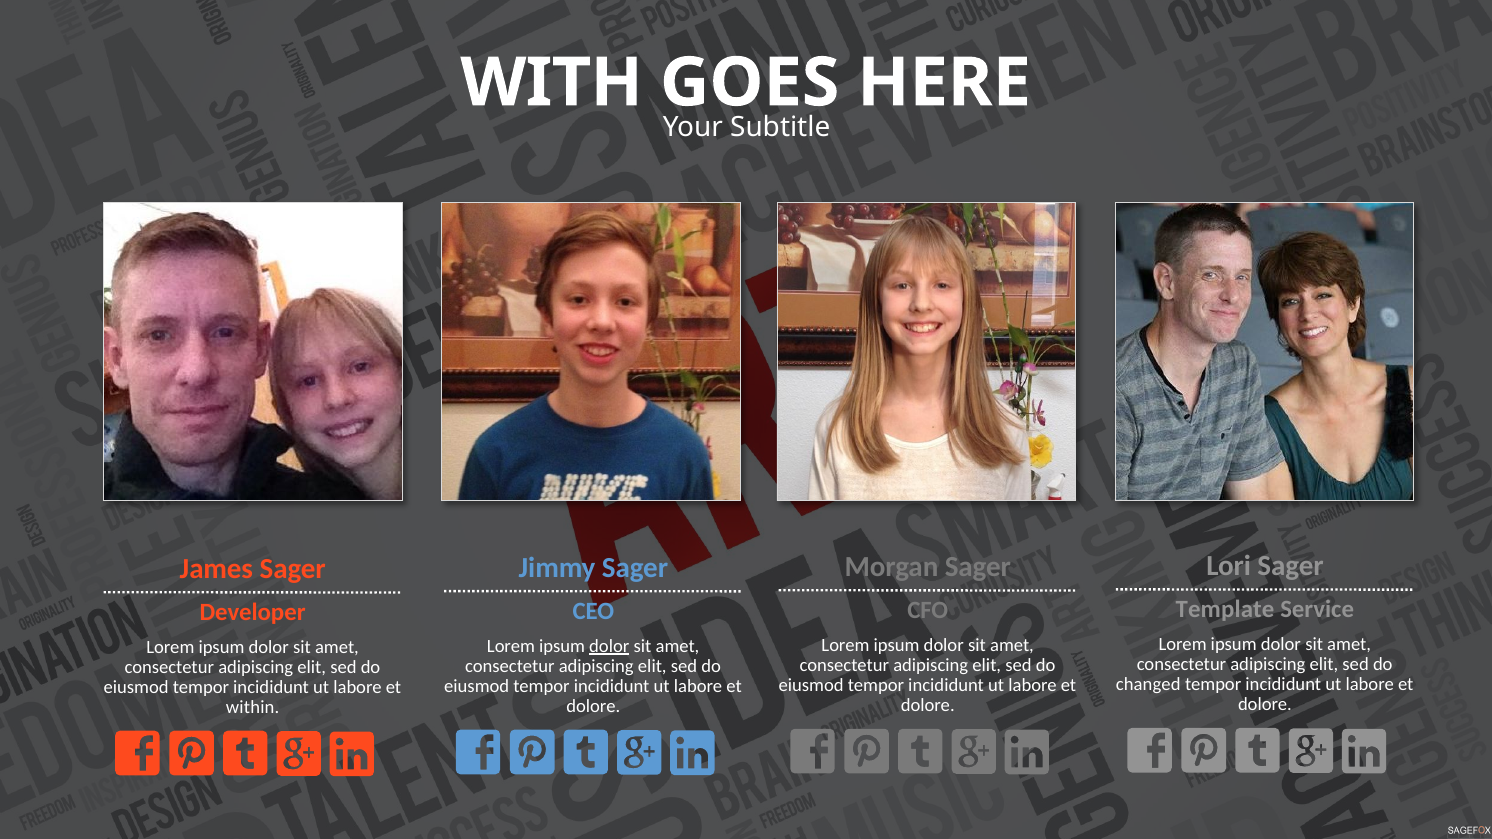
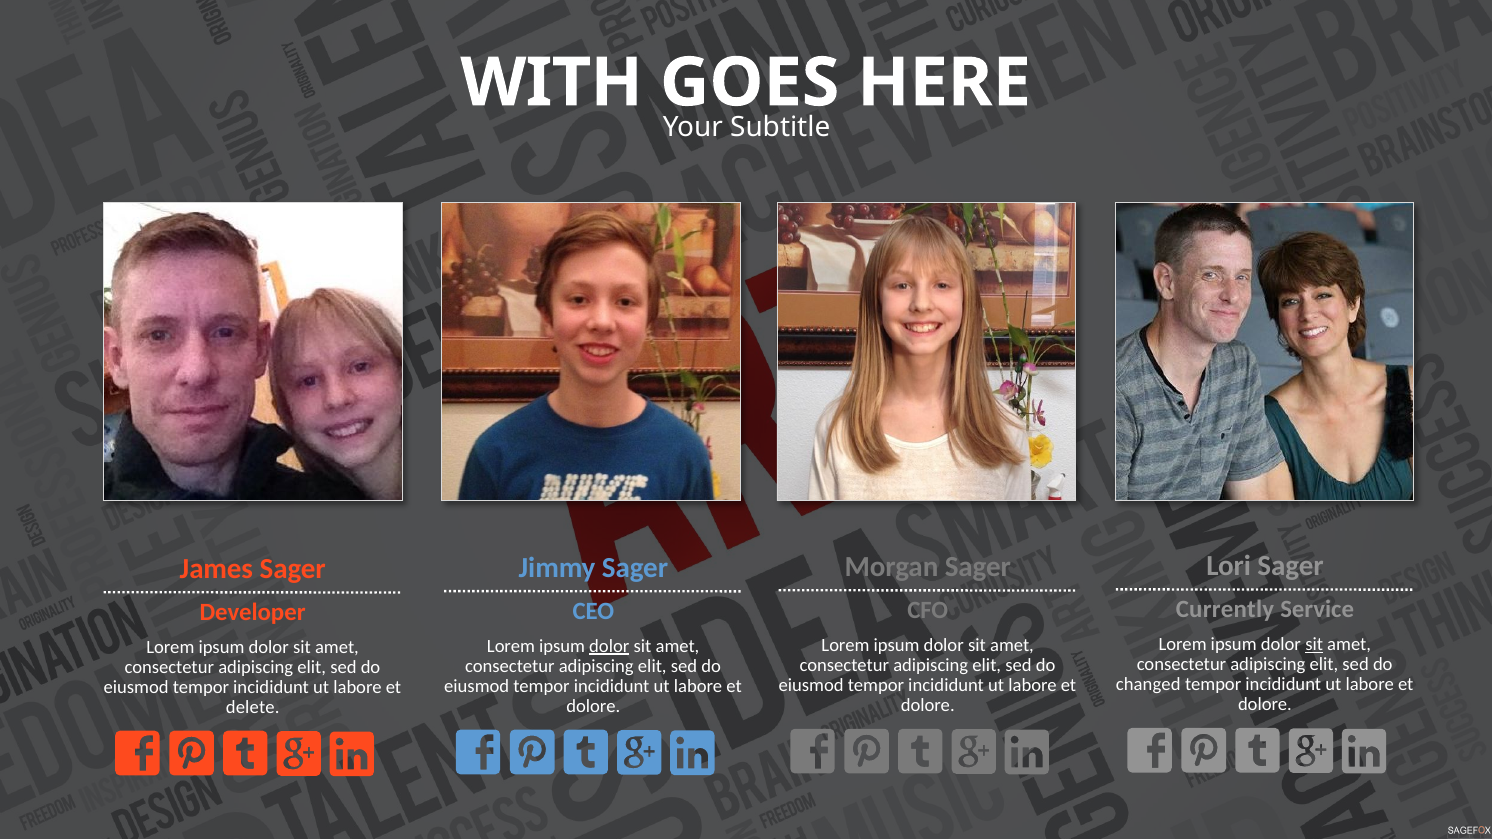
Template: Template -> Currently
sit at (1314, 644) underline: none -> present
within: within -> delete
